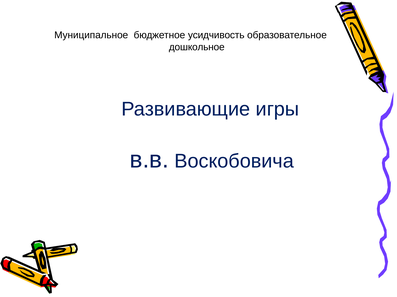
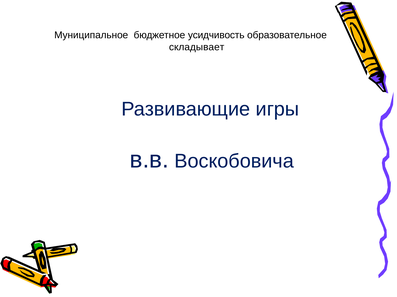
дошкольное: дошкольное -> складывает
